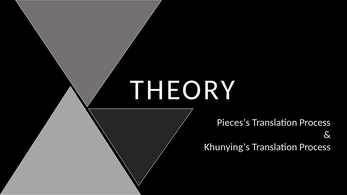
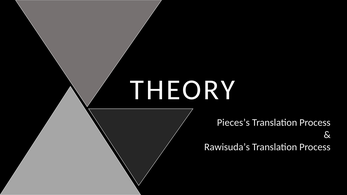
Khunying’s: Khunying’s -> Rawisuda’s
